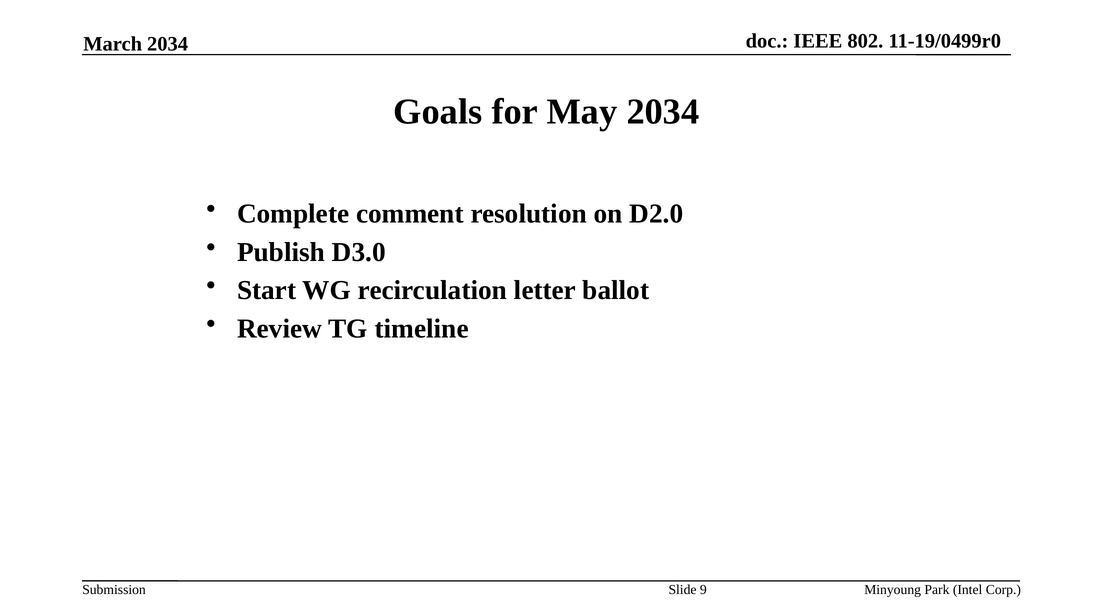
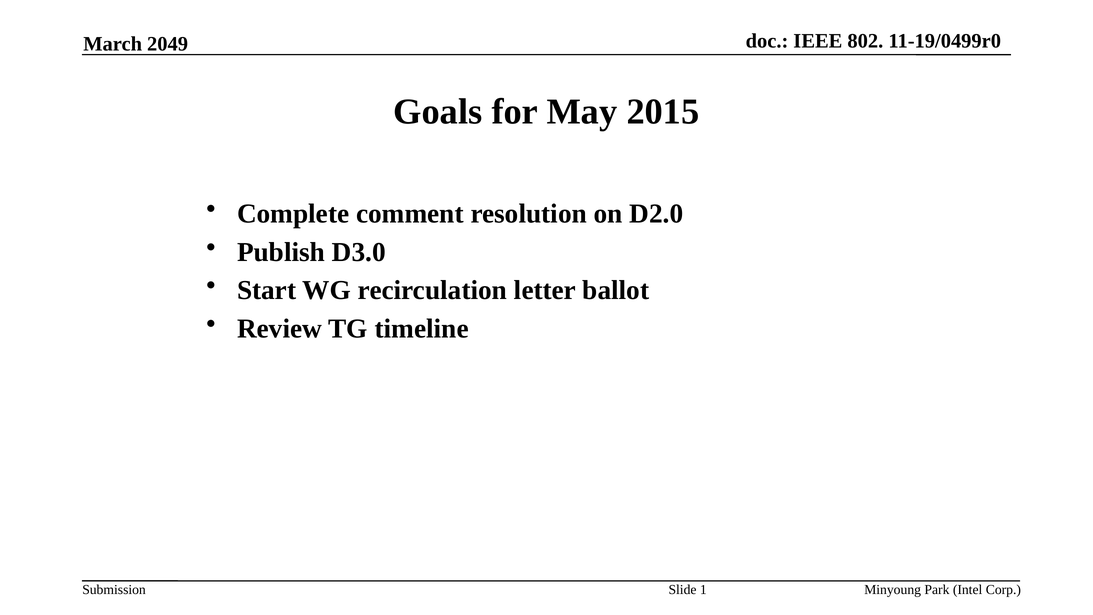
March 2034: 2034 -> 2049
May 2034: 2034 -> 2015
9: 9 -> 1
